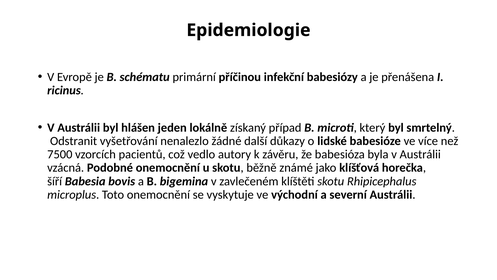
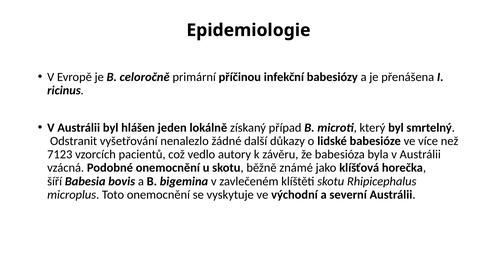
schématu: schématu -> celoročně
7500: 7500 -> 7123
